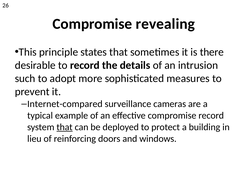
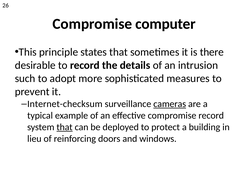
revealing: revealing -> computer
Internet-compared: Internet-compared -> Internet-checksum
cameras underline: none -> present
